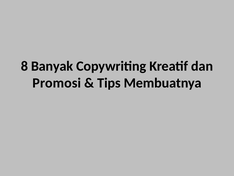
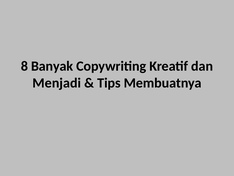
Promosi: Promosi -> Menjadi
